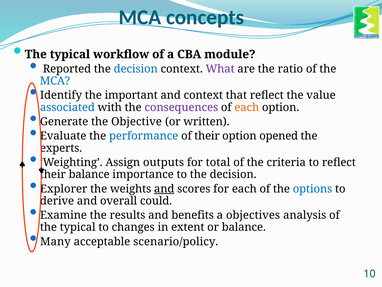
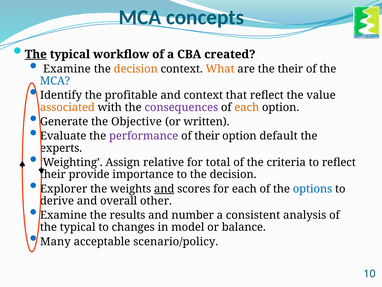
The at (36, 54) underline: none -> present
module: module -> created
Reported at (67, 69): Reported -> Examine
decision at (136, 69) colour: blue -> orange
What colour: purple -> orange
the ratio: ratio -> their
important: important -> profitable
associated colour: blue -> orange
performance colour: blue -> purple
opened: opened -> default
outputs: outputs -> relative
their balance: balance -> provide
could: could -> other
benefits: benefits -> number
objectives: objectives -> consistent
extent: extent -> model
